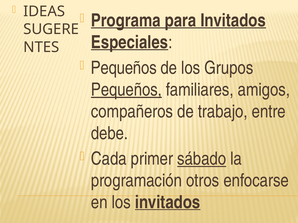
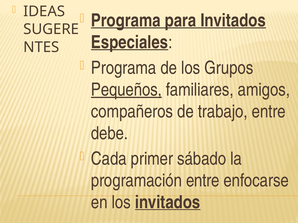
Pequeños at (124, 68): Pequeños -> Programa
sábado underline: present -> none
programación otros: otros -> entre
